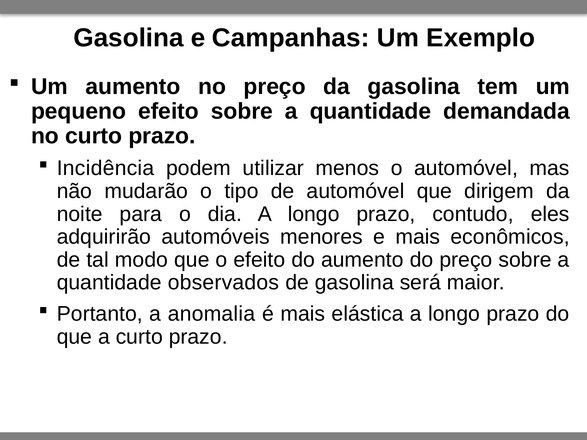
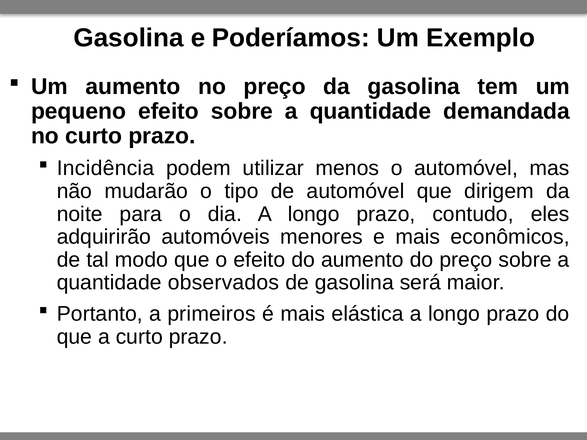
Campanhas: Campanhas -> Poderíamos
anomalia: anomalia -> primeiros
